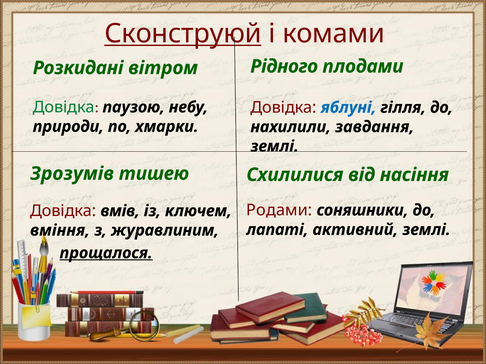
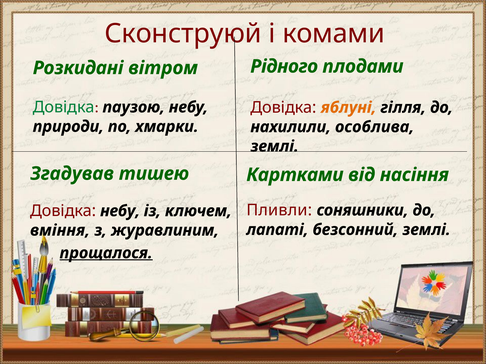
Сконструюй underline: present -> none
яблуні colour: blue -> orange
завдання: завдання -> особлива
Зрозумів: Зрозумів -> Згадував
Схилилися: Схилилися -> Картками
Родами: Родами -> Пливли
Довідка вмів: вмів -> небу
активний: активний -> безсонний
